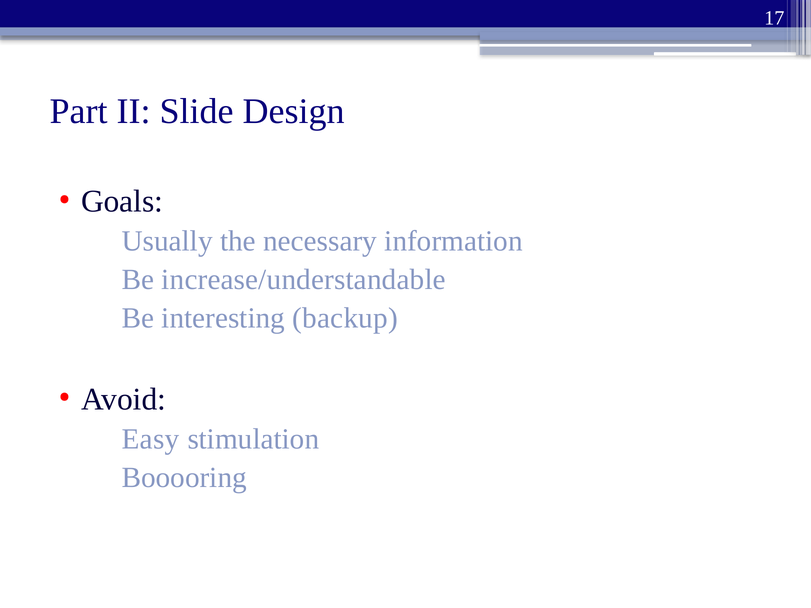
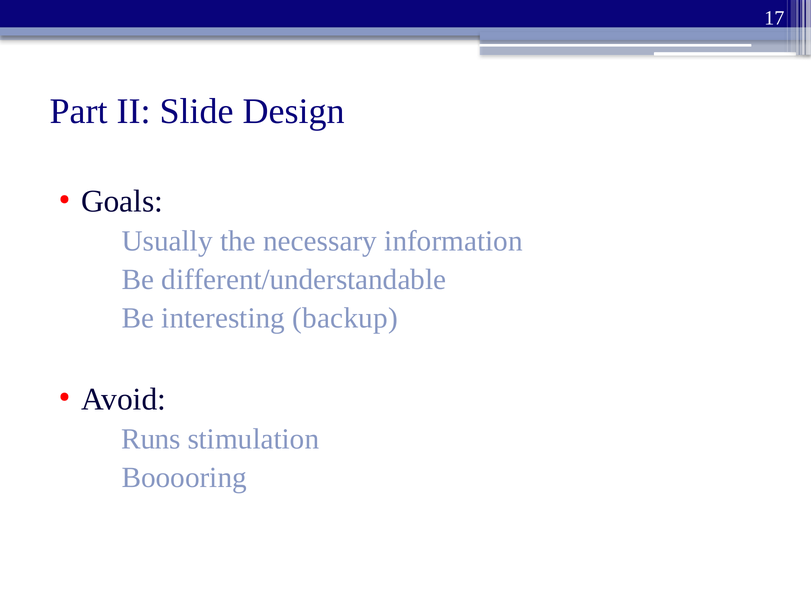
increase/understandable: increase/understandable -> different/understandable
Easy: Easy -> Runs
